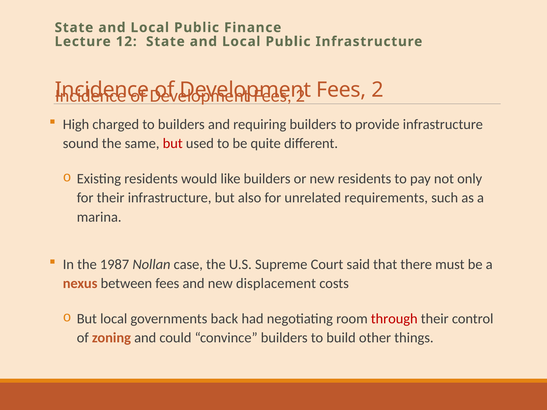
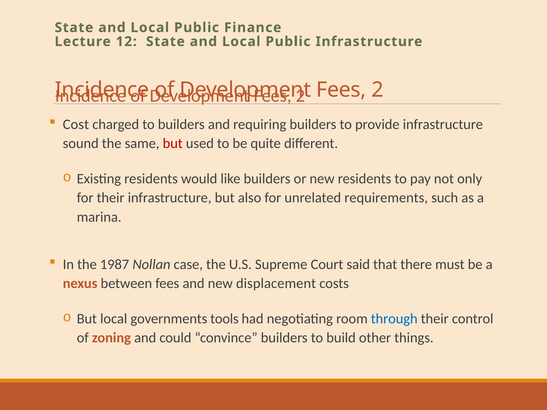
High: High -> Cost
back: back -> tools
through colour: red -> blue
